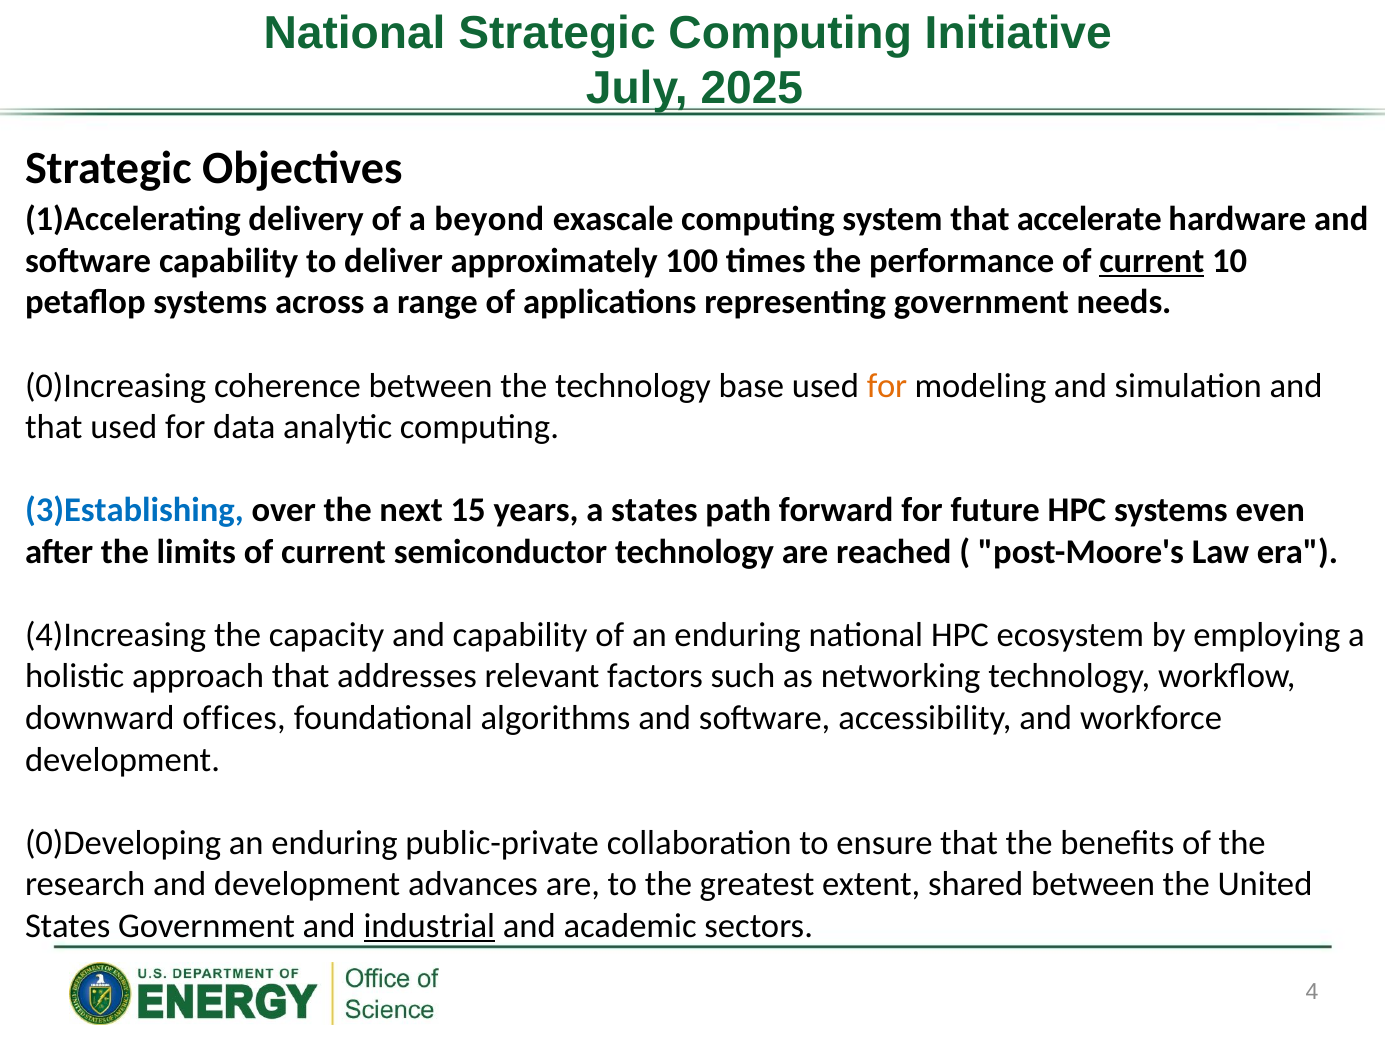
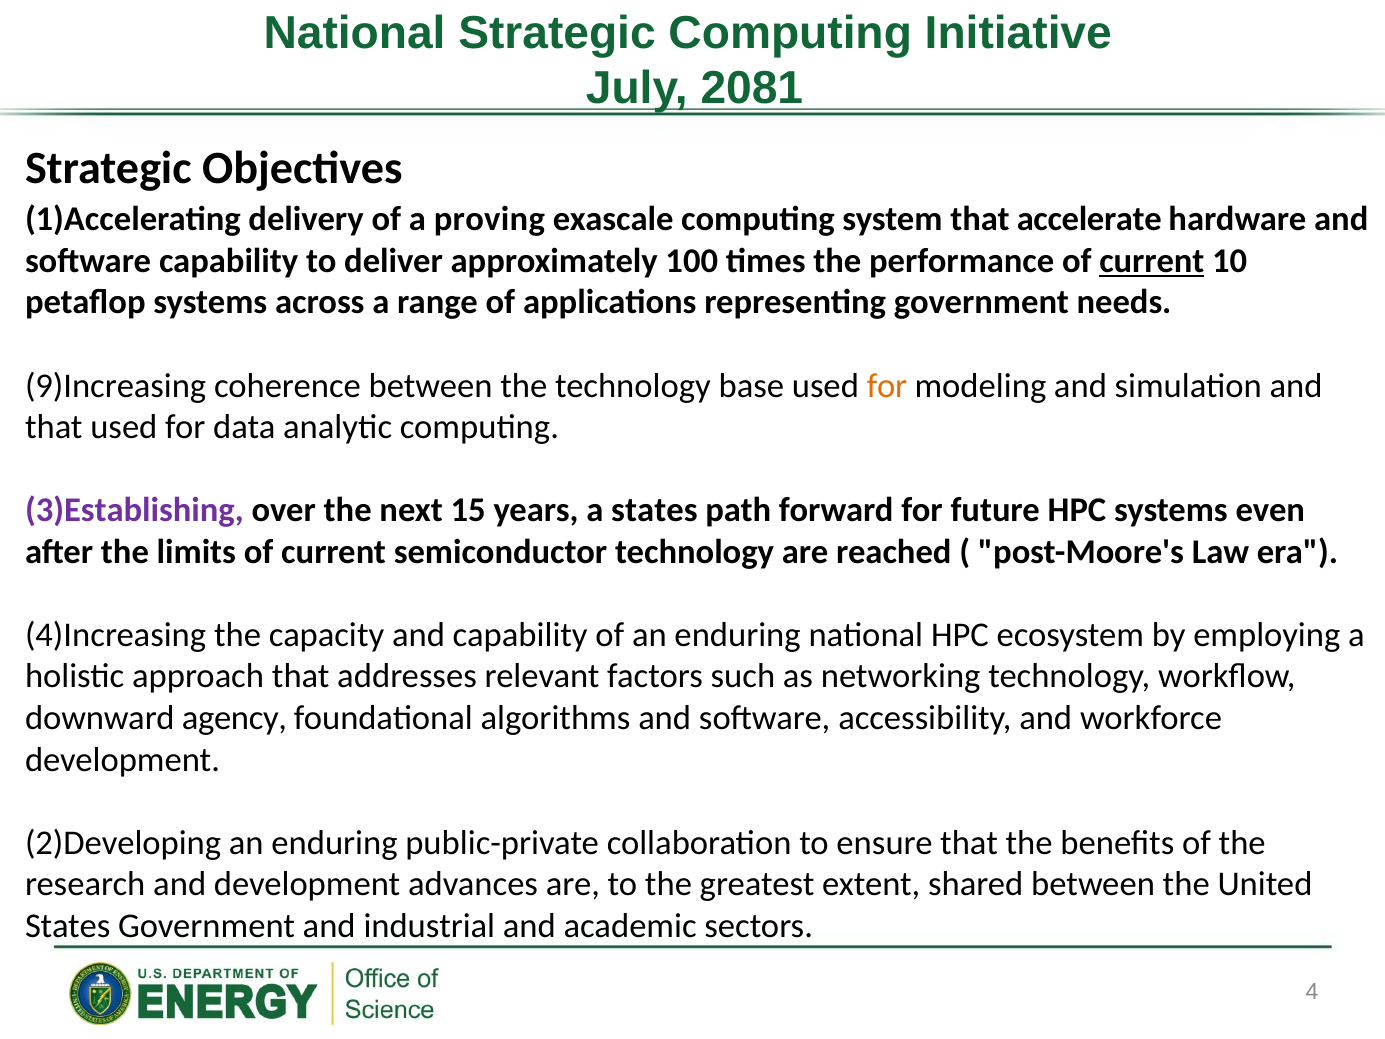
2025: 2025 -> 2081
beyond: beyond -> proving
0)Increasing: 0)Increasing -> 9)Increasing
3)Establishing colour: blue -> purple
offices: offices -> agency
0)Developing: 0)Developing -> 2)Developing
industrial underline: present -> none
